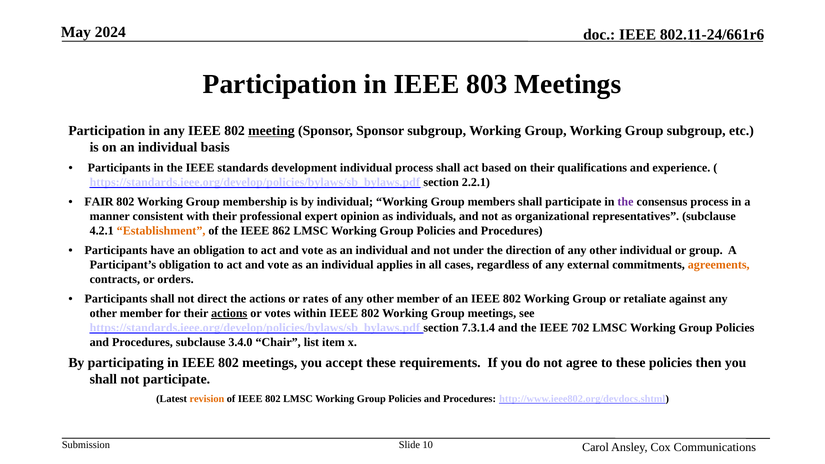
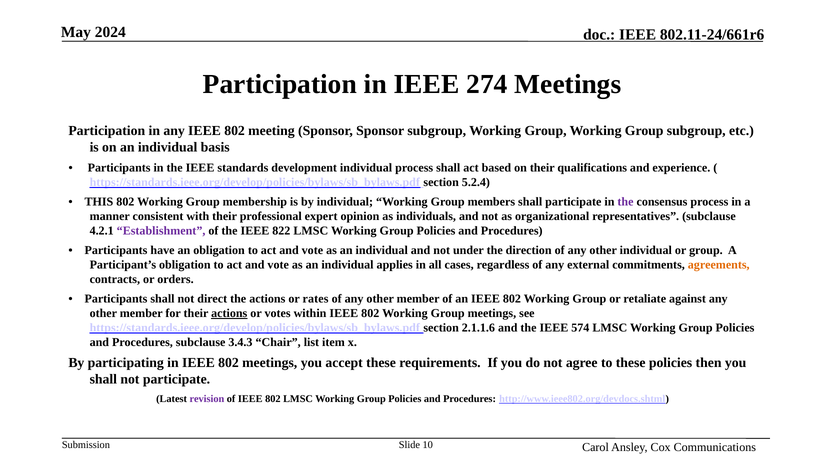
803: 803 -> 274
meeting underline: present -> none
2.2.1: 2.2.1 -> 5.2.4
FAIR: FAIR -> THIS
Establishment colour: orange -> purple
862: 862 -> 822
7.3.1.4: 7.3.1.4 -> 2.1.1.6
702: 702 -> 574
3.4.0: 3.4.0 -> 3.4.3
revision colour: orange -> purple
